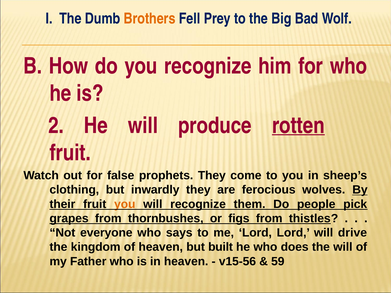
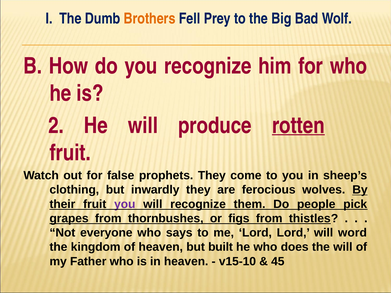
you at (125, 204) colour: orange -> purple
drive: drive -> word
v15-56: v15-56 -> v15-10
59: 59 -> 45
